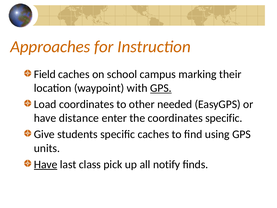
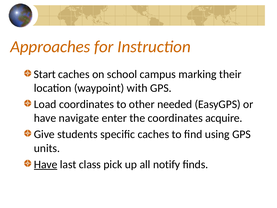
Field: Field -> Start
GPS at (161, 88) underline: present -> none
distance: distance -> navigate
coordinates specific: specific -> acquire
